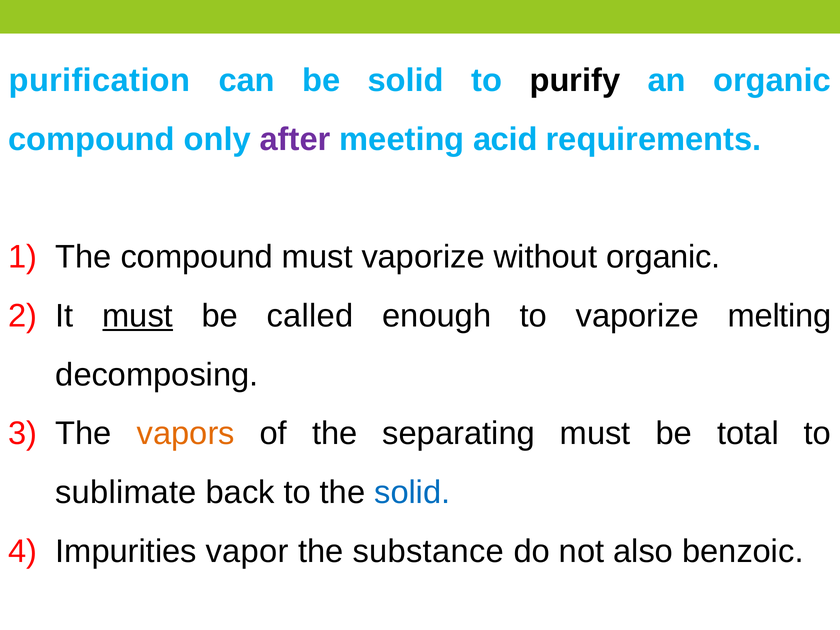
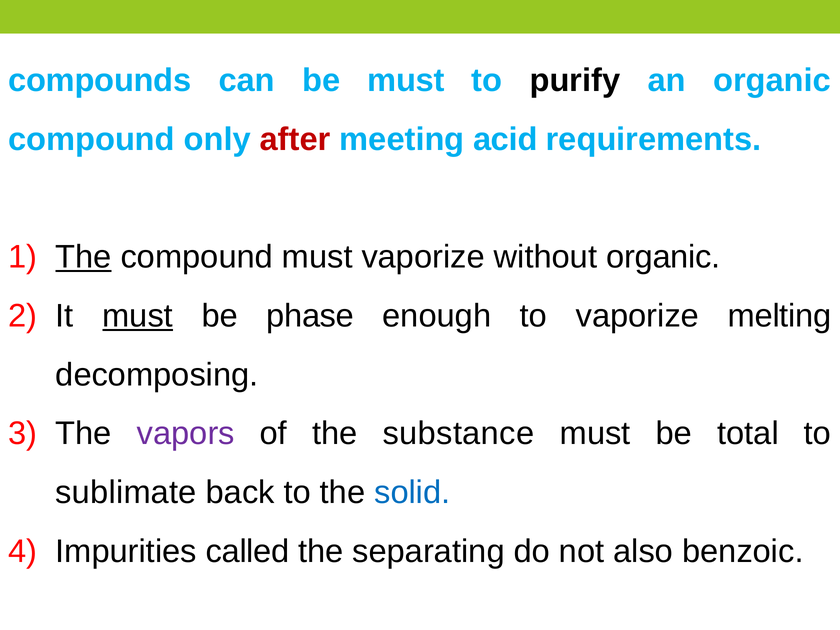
purification: purification -> compounds
be solid: solid -> must
after colour: purple -> red
The at (84, 257) underline: none -> present
called: called -> phase
vapors colour: orange -> purple
separating: separating -> substance
vapor: vapor -> called
substance: substance -> separating
